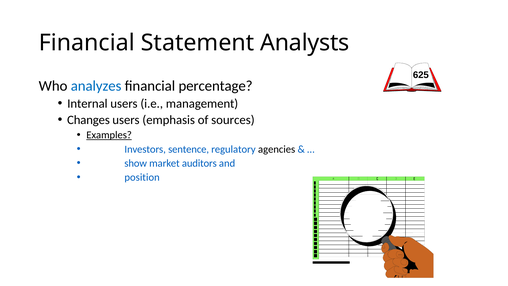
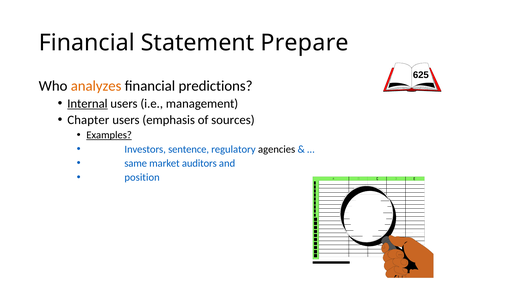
Analysts: Analysts -> Prepare
analyzes colour: blue -> orange
percentage: percentage -> predictions
Internal underline: none -> present
Changes: Changes -> Chapter
show: show -> same
